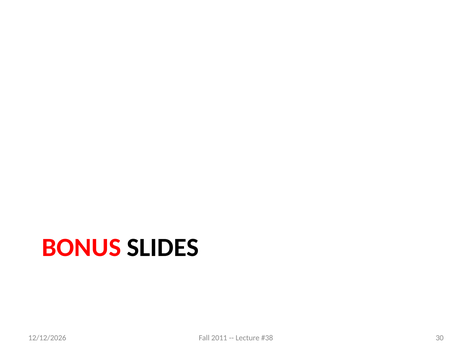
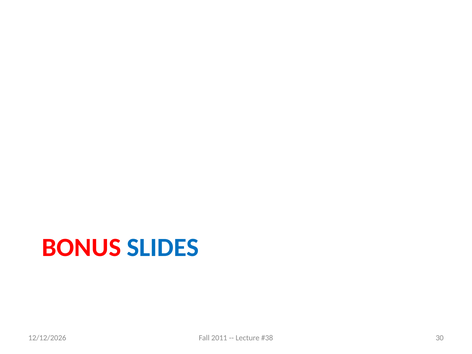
SLIDES colour: black -> blue
